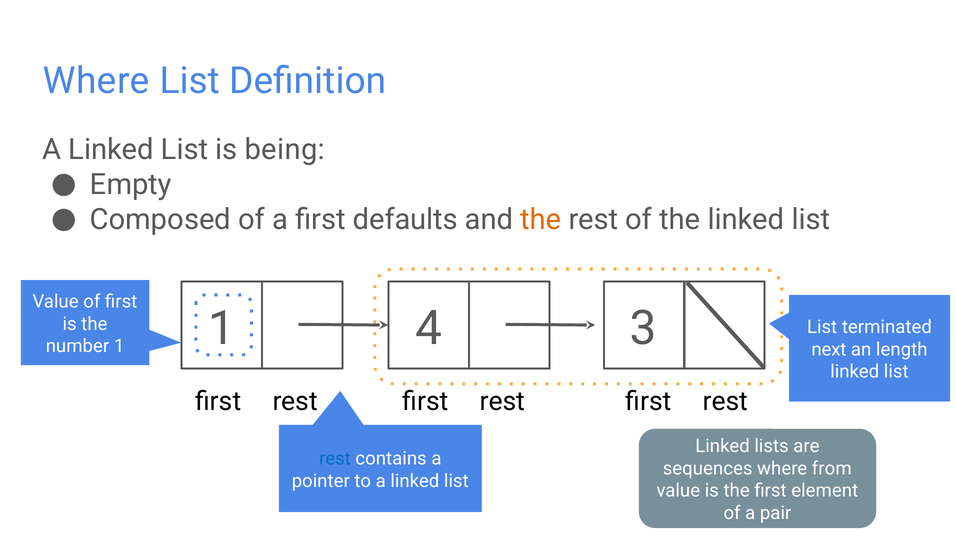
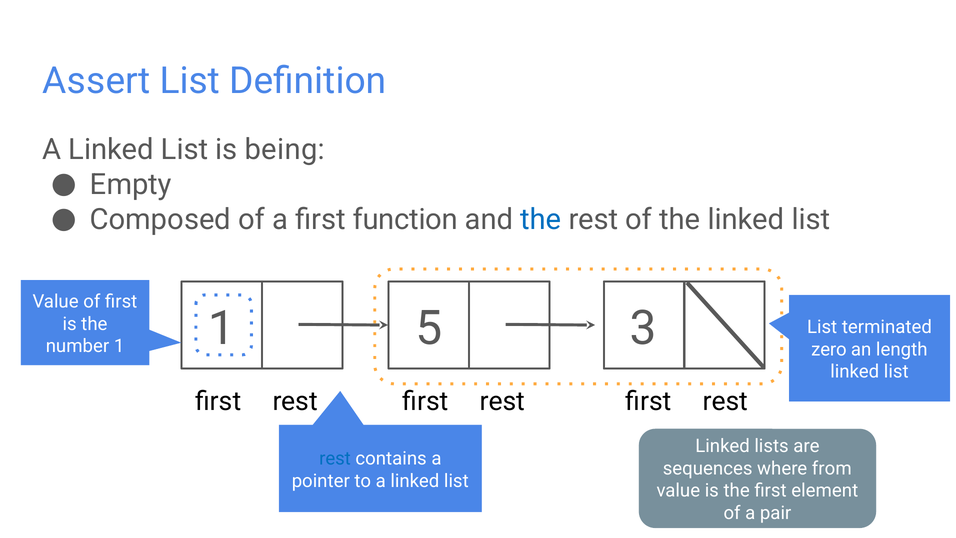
Where at (96, 81): Where -> Assert
defaults: defaults -> function
the at (541, 220) colour: orange -> blue
4: 4 -> 5
next: next -> zero
